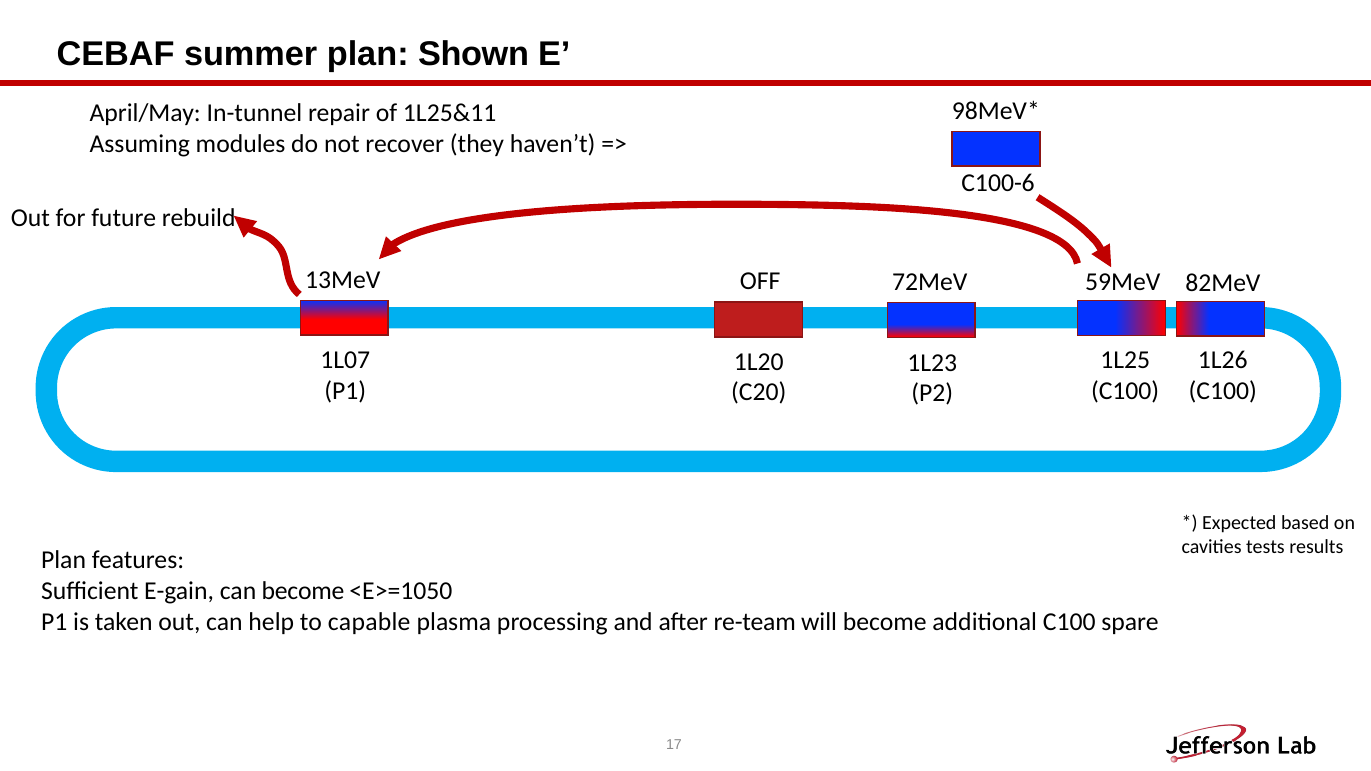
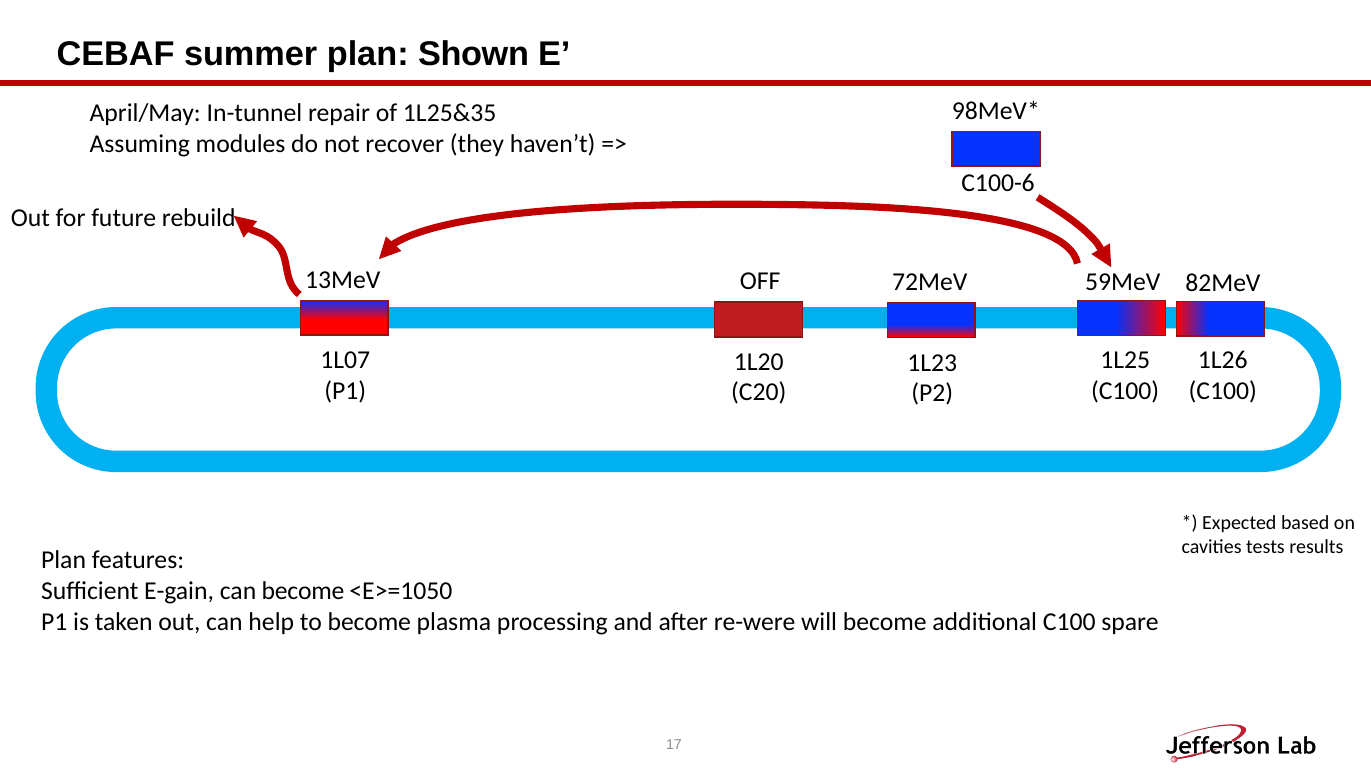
1L25&11: 1L25&11 -> 1L25&35
to capable: capable -> become
re-team: re-team -> re-were
